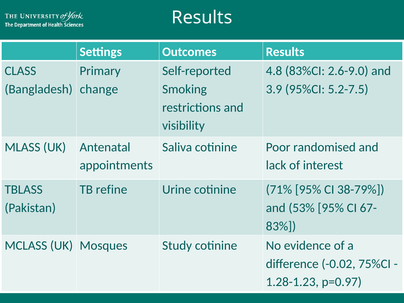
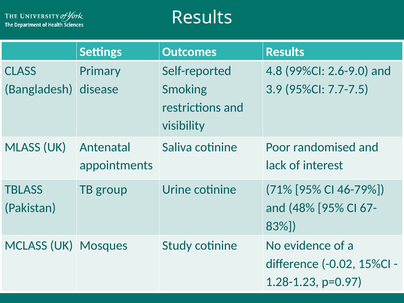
83%CI: 83%CI -> 99%CI
change: change -> disease
5.2-7.5: 5.2-7.5 -> 7.7-7.5
refine: refine -> group
38-79%: 38-79% -> 46-79%
53%: 53% -> 48%
75%CI: 75%CI -> 15%CI
